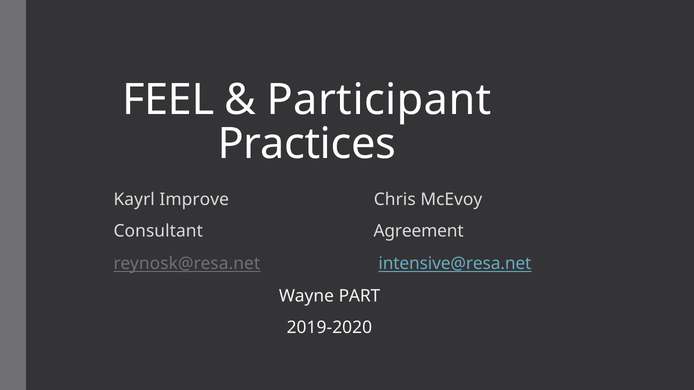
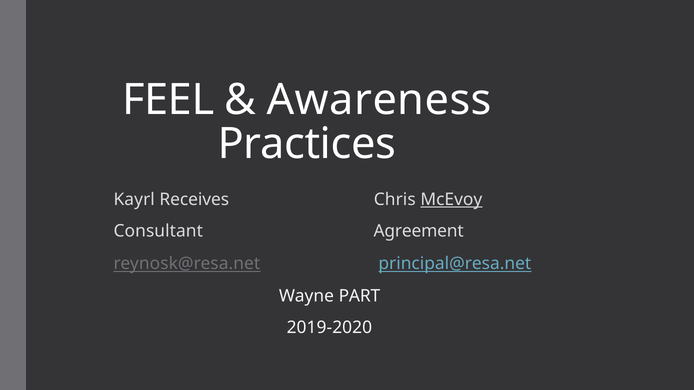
Participant: Participant -> Awareness
Improve: Improve -> Receives
McEvoy underline: none -> present
intensive@resa.net: intensive@resa.net -> principal@resa.net
